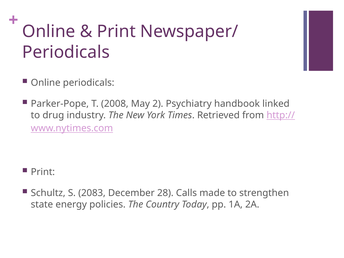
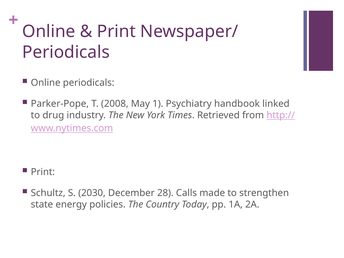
2: 2 -> 1
2083: 2083 -> 2030
